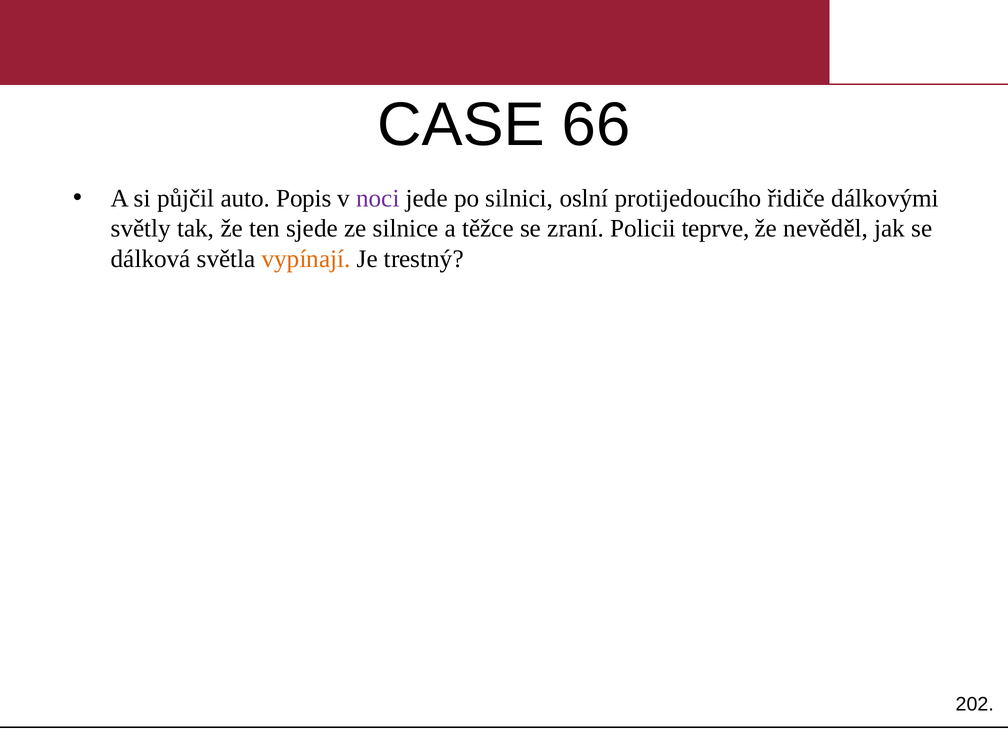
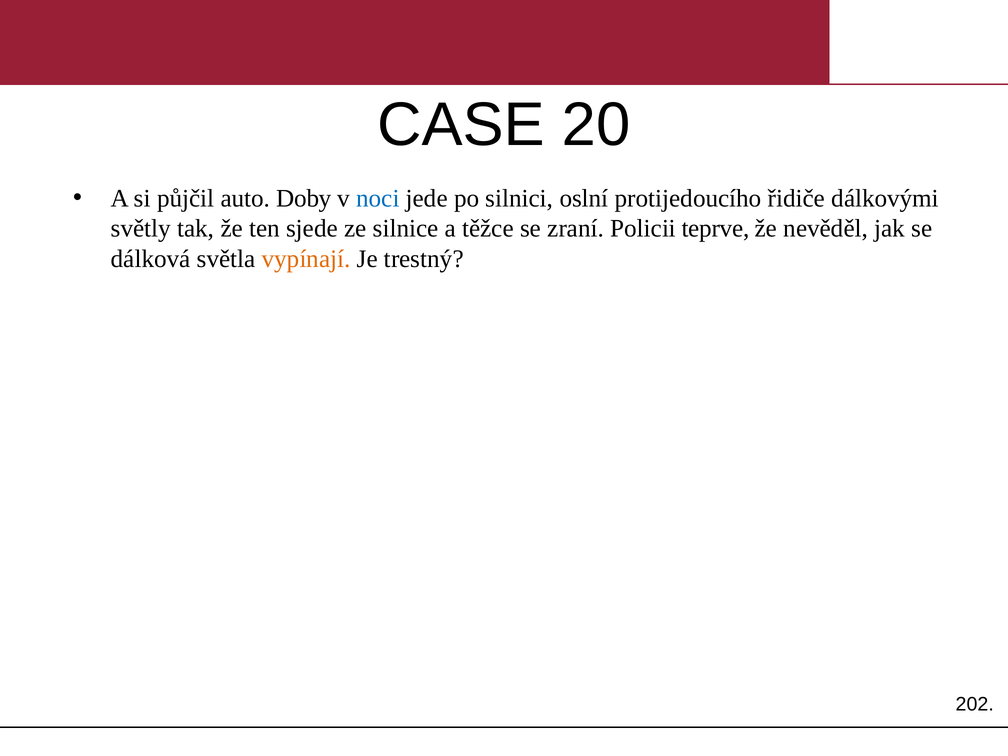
66: 66 -> 20
Popis: Popis -> Doby
noci colour: purple -> blue
